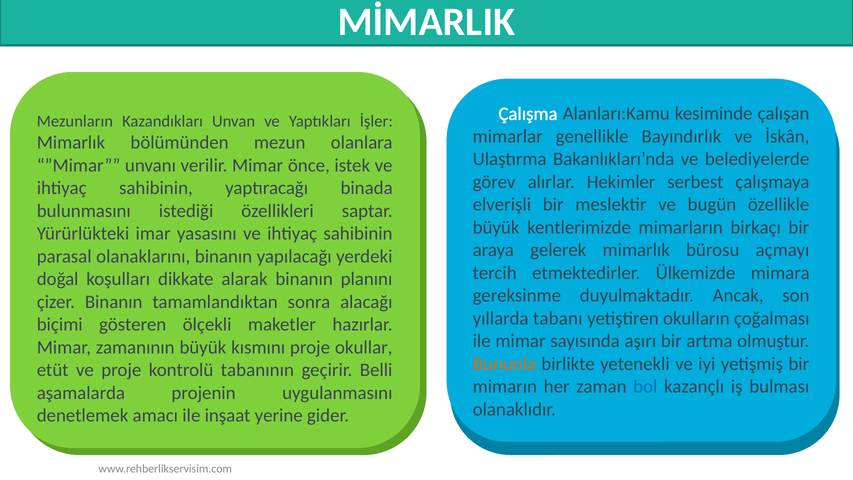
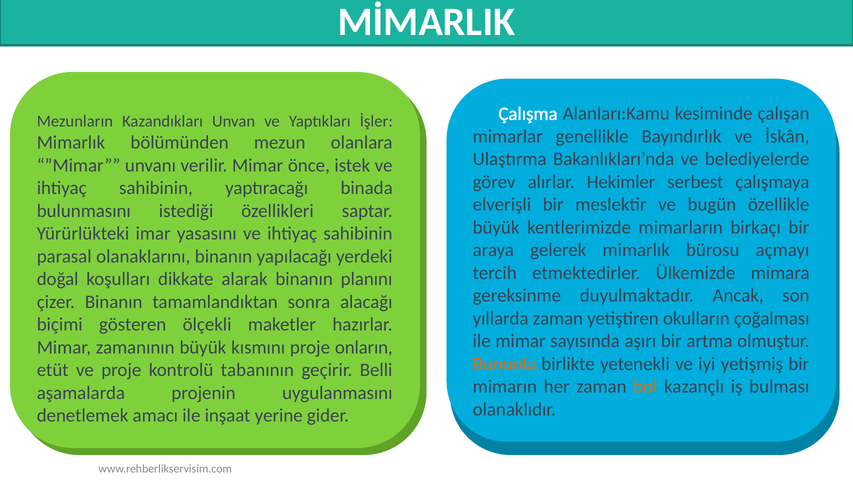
yıllarda tabanı: tabanı -> zaman
okullar: okullar -> onların
bol colour: blue -> orange
